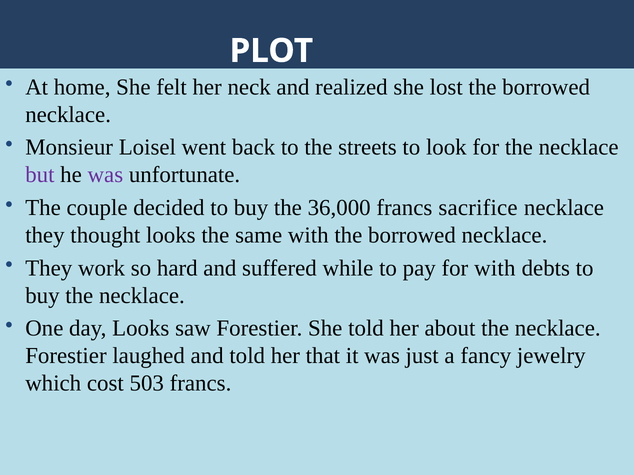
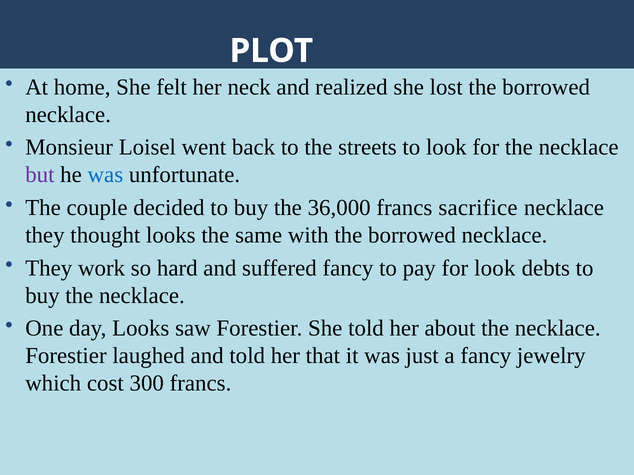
was at (105, 175) colour: purple -> blue
suffered while: while -> fancy
for with: with -> look
503: 503 -> 300
